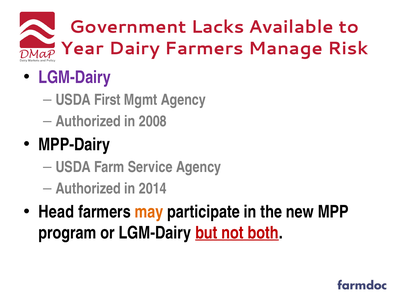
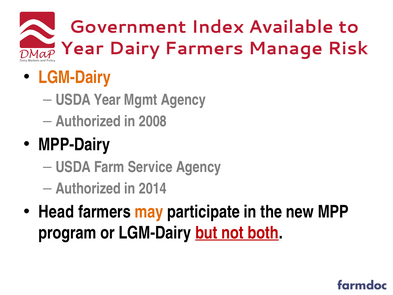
Lacks: Lacks -> Index
LGM-Dairy at (75, 77) colour: purple -> orange
USDA First: First -> Year
